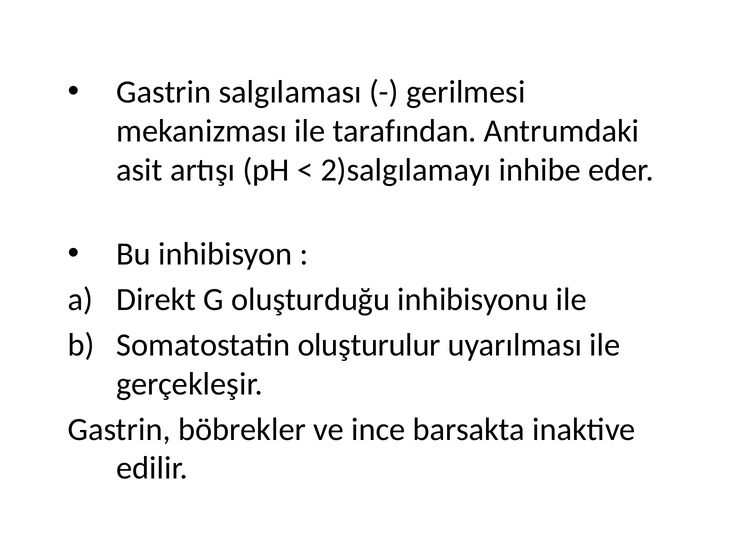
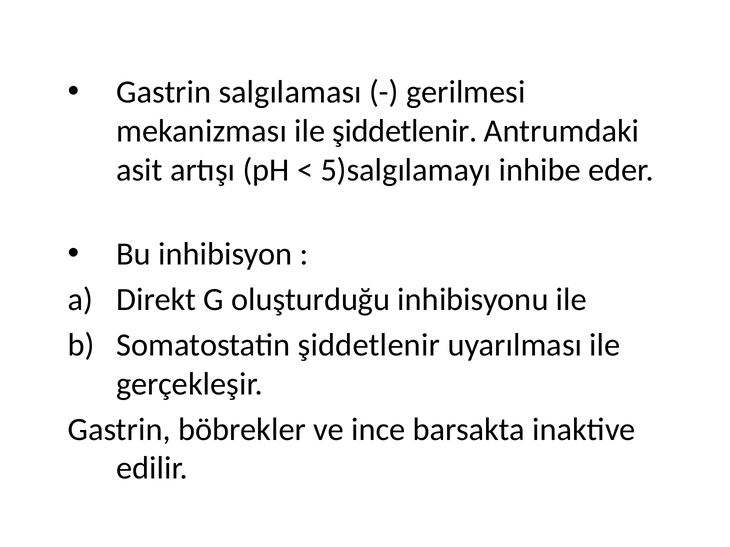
ile tarafından: tarafından -> şiddetlenir
2)salgılamayı: 2)salgılamayı -> 5)salgılamayı
Somatostatin oluşturulur: oluşturulur -> şiddetlenir
